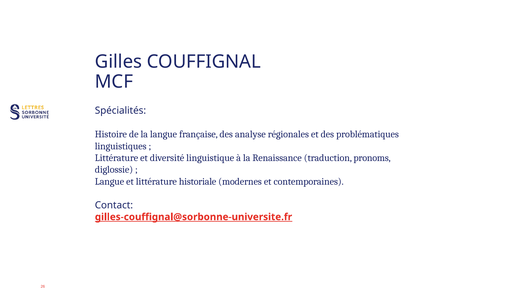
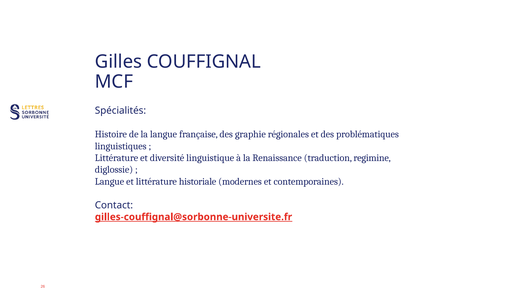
analyse: analyse -> graphie
pronoms: pronoms -> regimine
